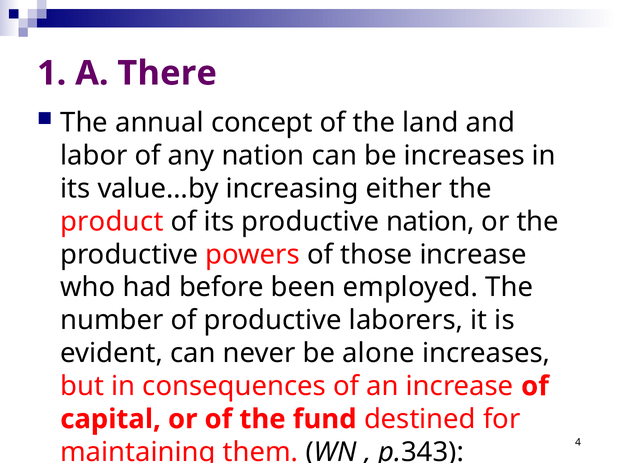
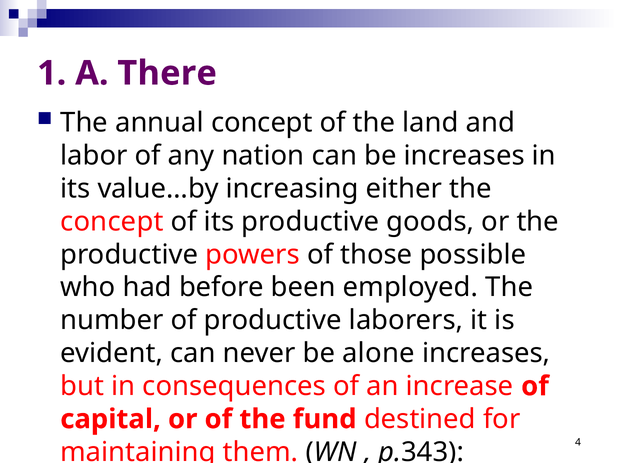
product at (112, 222): product -> concept
productive nation: nation -> goods
those increase: increase -> possible
